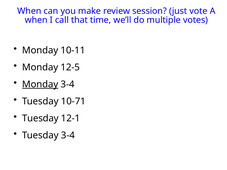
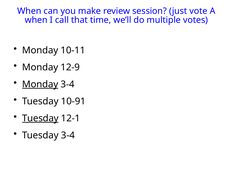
12-5: 12-5 -> 12-9
10-71: 10-71 -> 10-91
Tuesday at (40, 118) underline: none -> present
